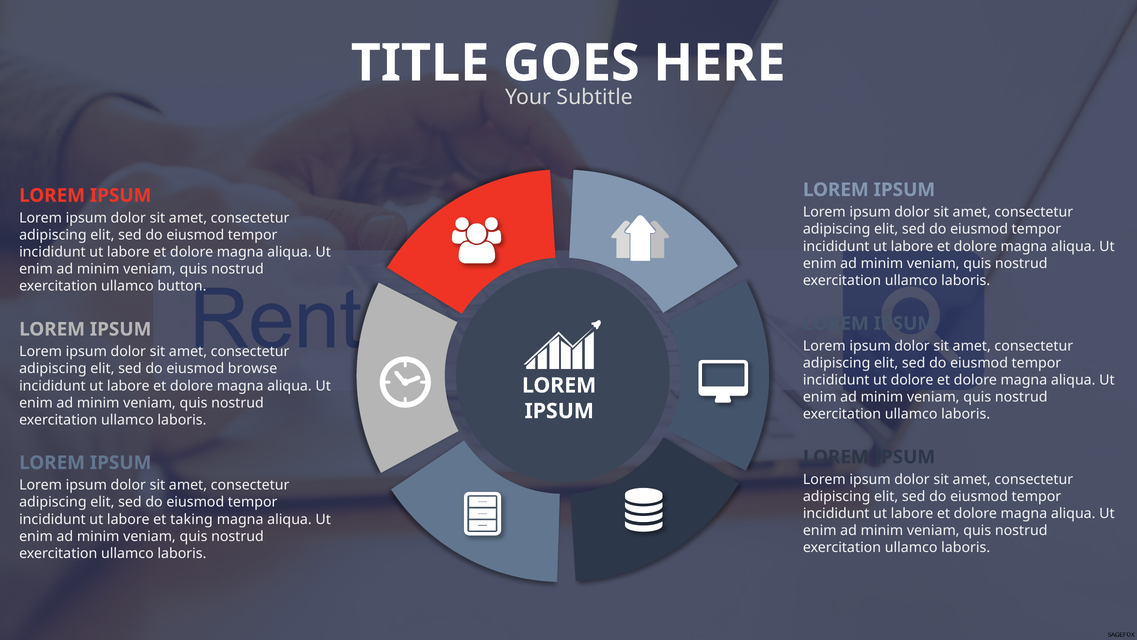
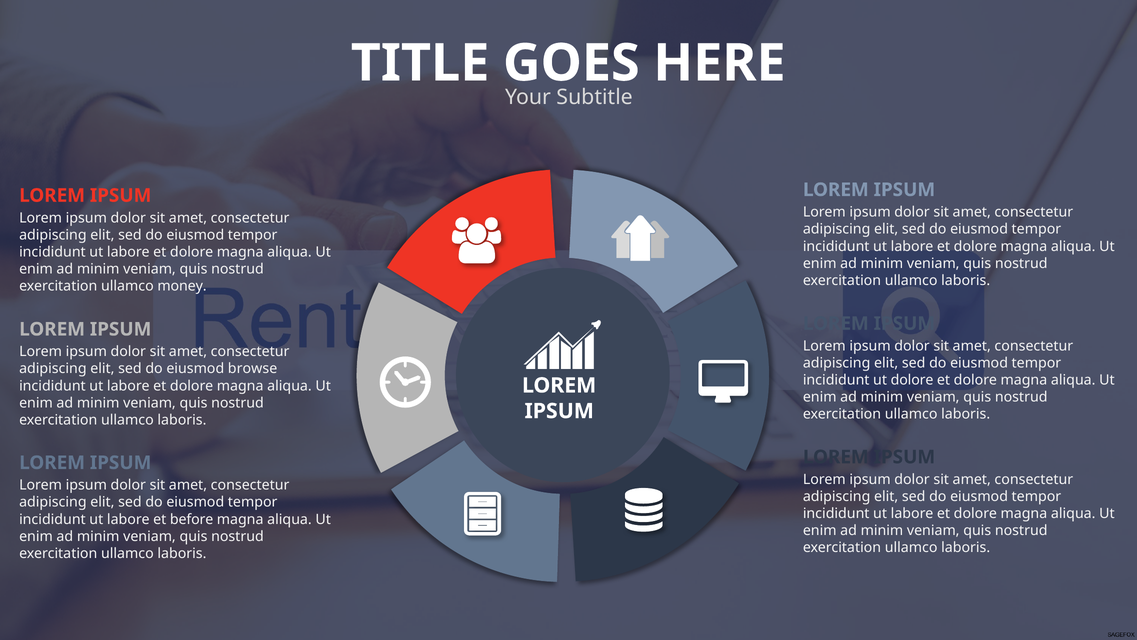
button: button -> money
taking: taking -> before
